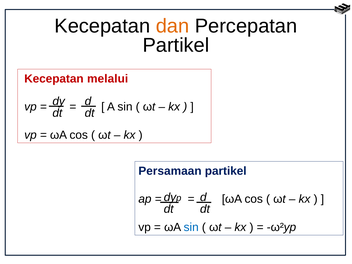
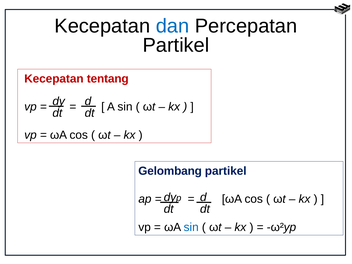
dan colour: orange -> blue
melalui: melalui -> tentang
Persamaan: Persamaan -> Gelombang
